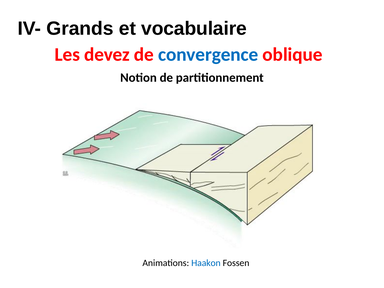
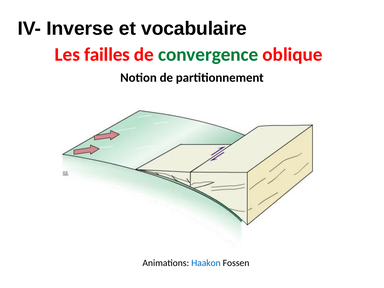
Grands: Grands -> Inverse
devez: devez -> failles
convergence colour: blue -> green
